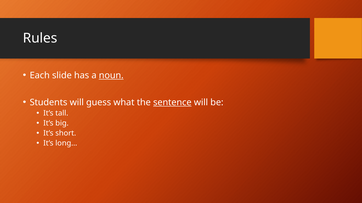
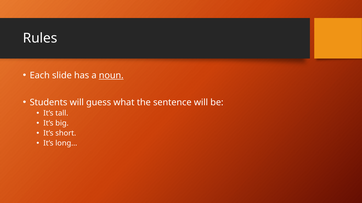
sentence underline: present -> none
